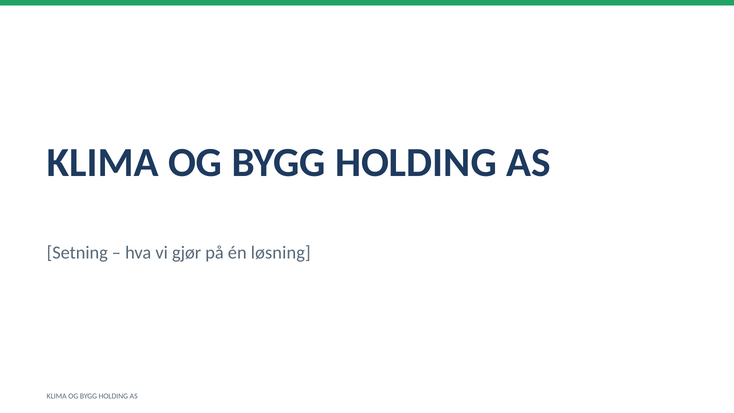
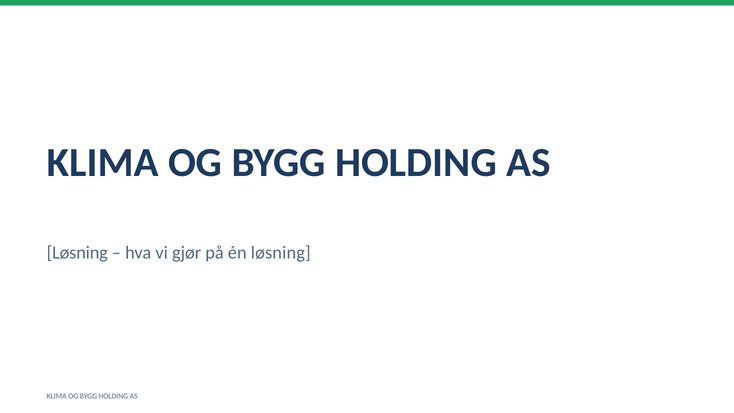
Setning at (77, 253): Setning -> Løsning
